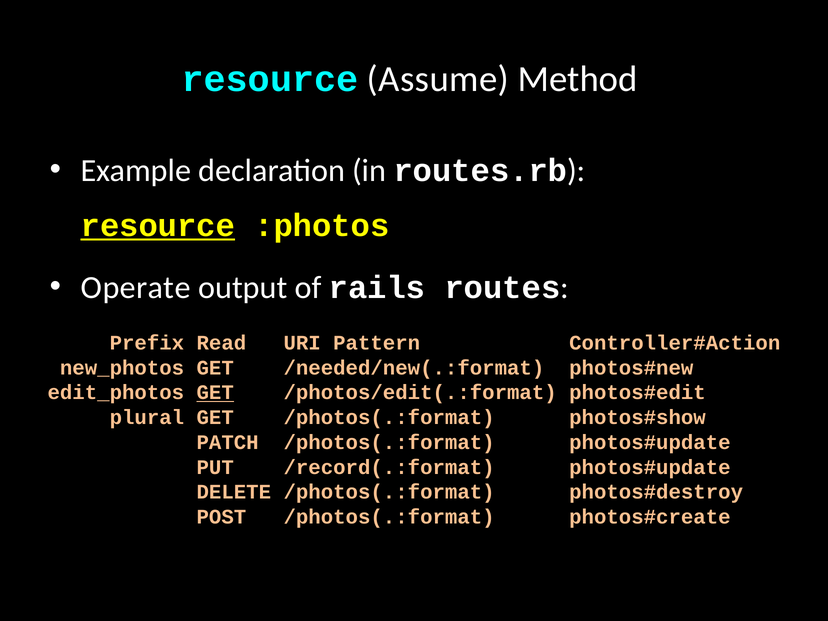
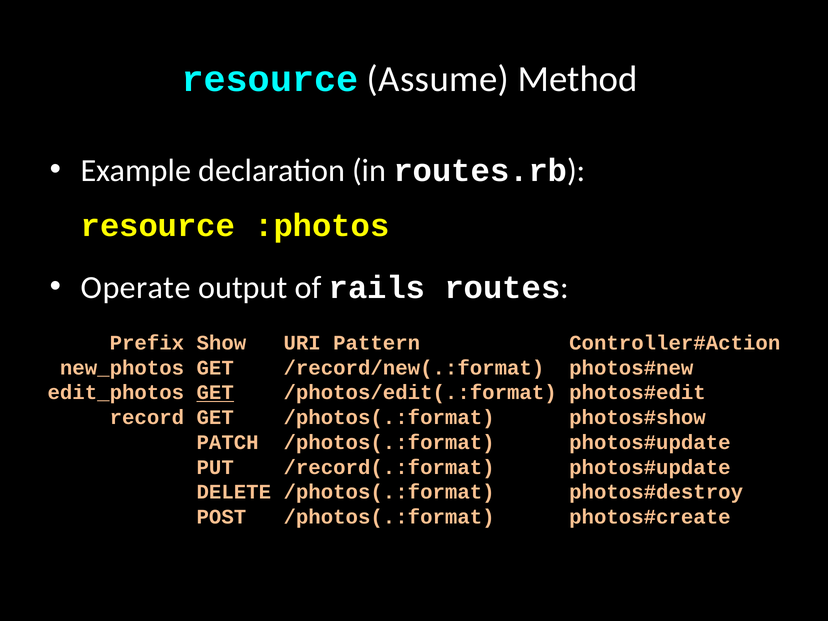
resource at (158, 226) underline: present -> none
Read: Read -> Show
/needed/new(.:format: /needed/new(.:format -> /record/new(.:format
plural: plural -> record
